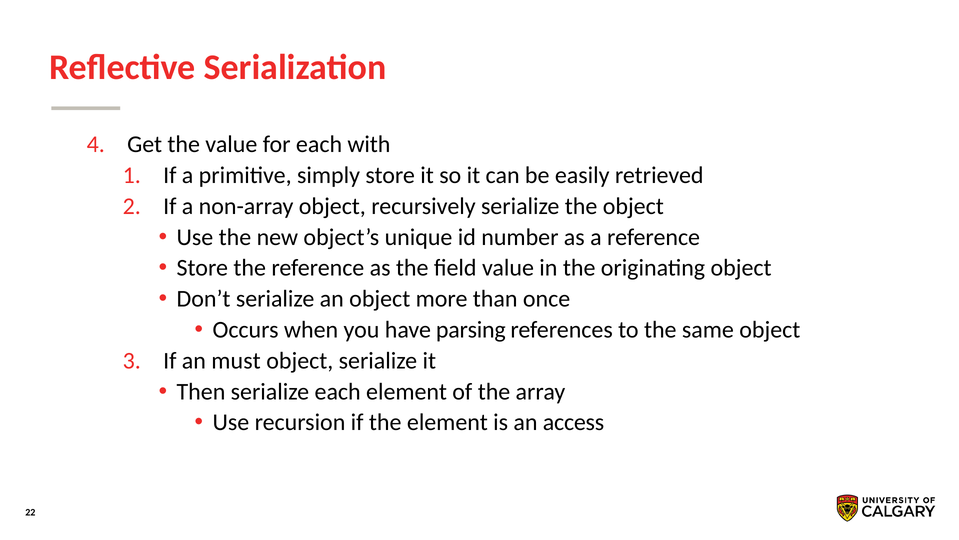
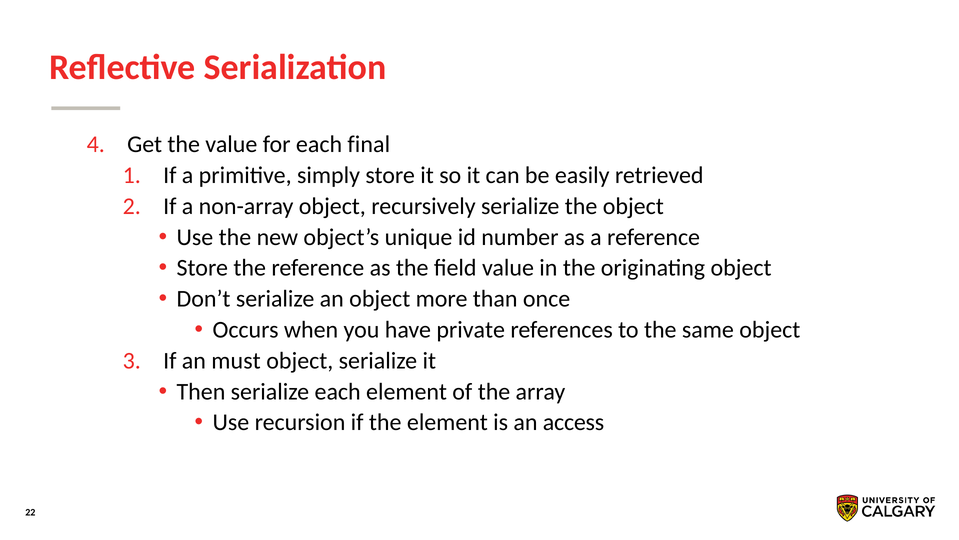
with: with -> final
parsing: parsing -> private
